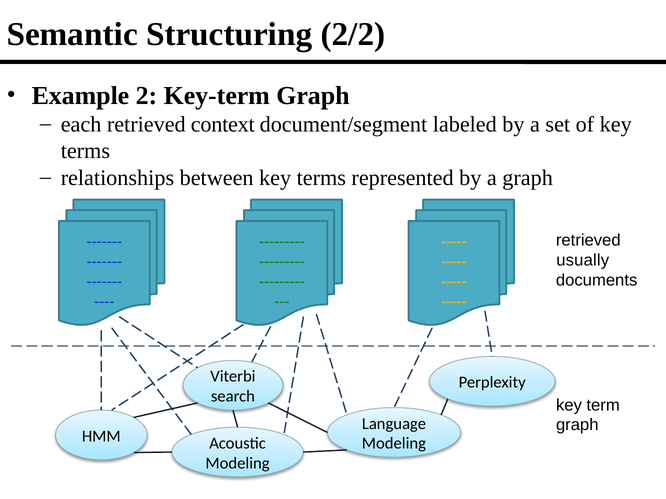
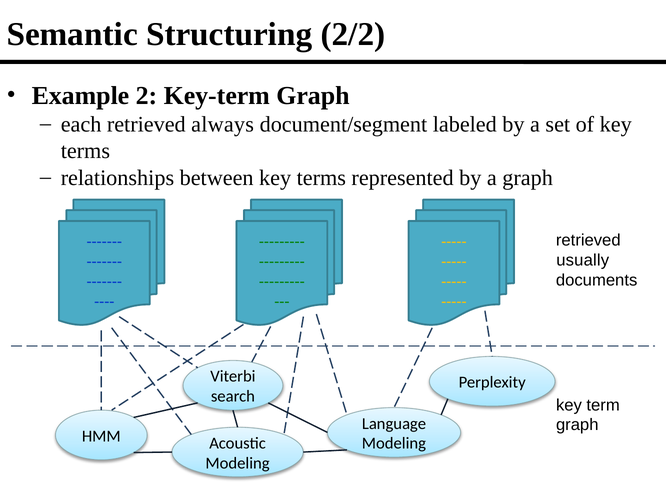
context: context -> always
